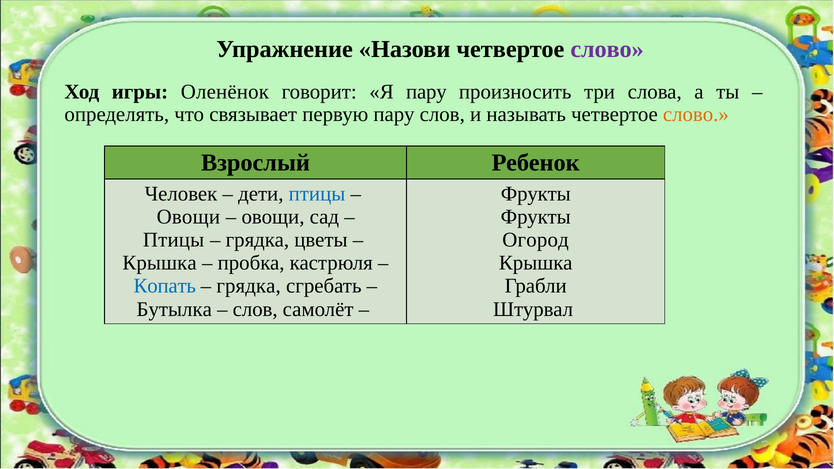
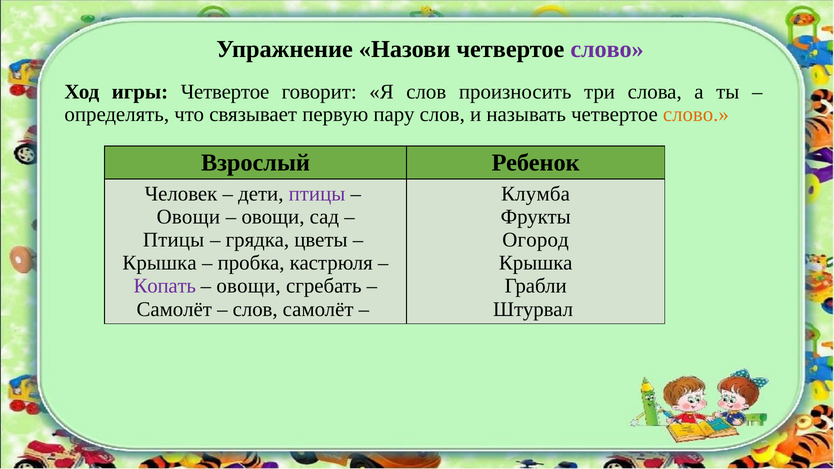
игры Оленёнок: Оленёнок -> Четвертое
Я пару: пару -> слов
птицы at (317, 194) colour: blue -> purple
Фрукты at (536, 194): Фрукты -> Клумба
Копать colour: blue -> purple
грядка at (249, 286): грядка -> овощи
Бутылка at (174, 309): Бутылка -> Самолёт
